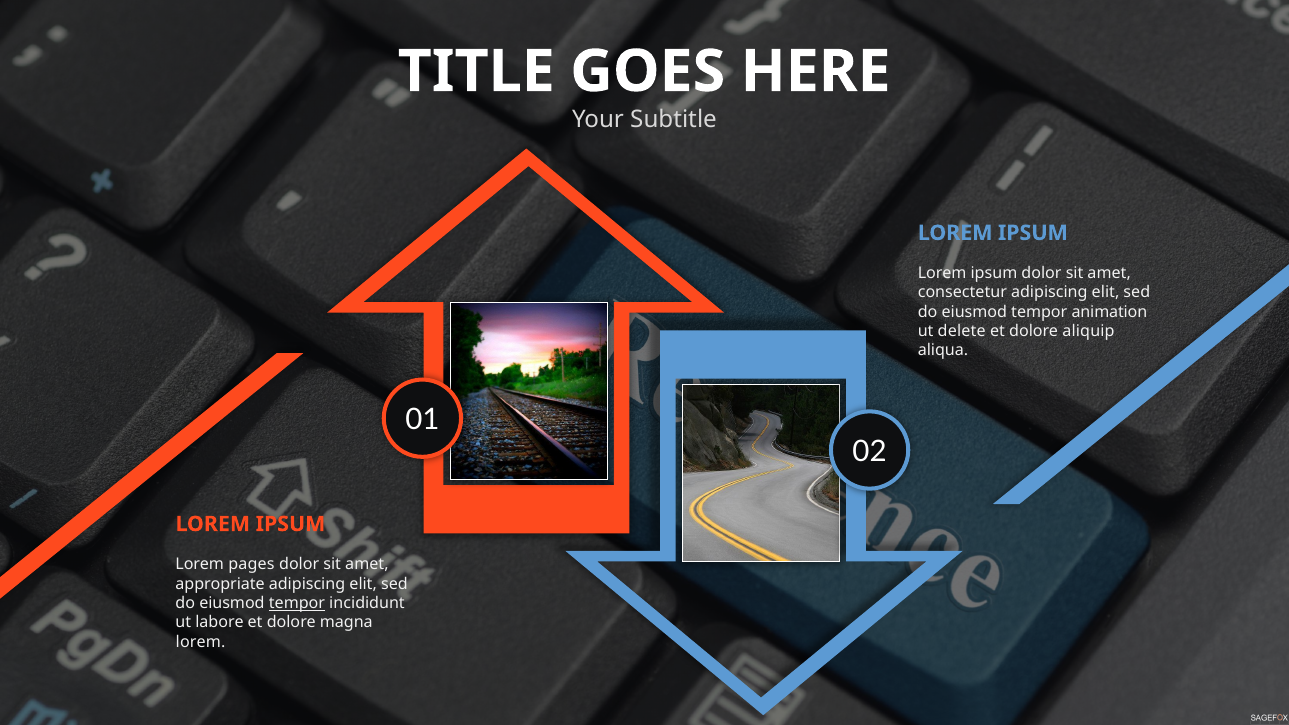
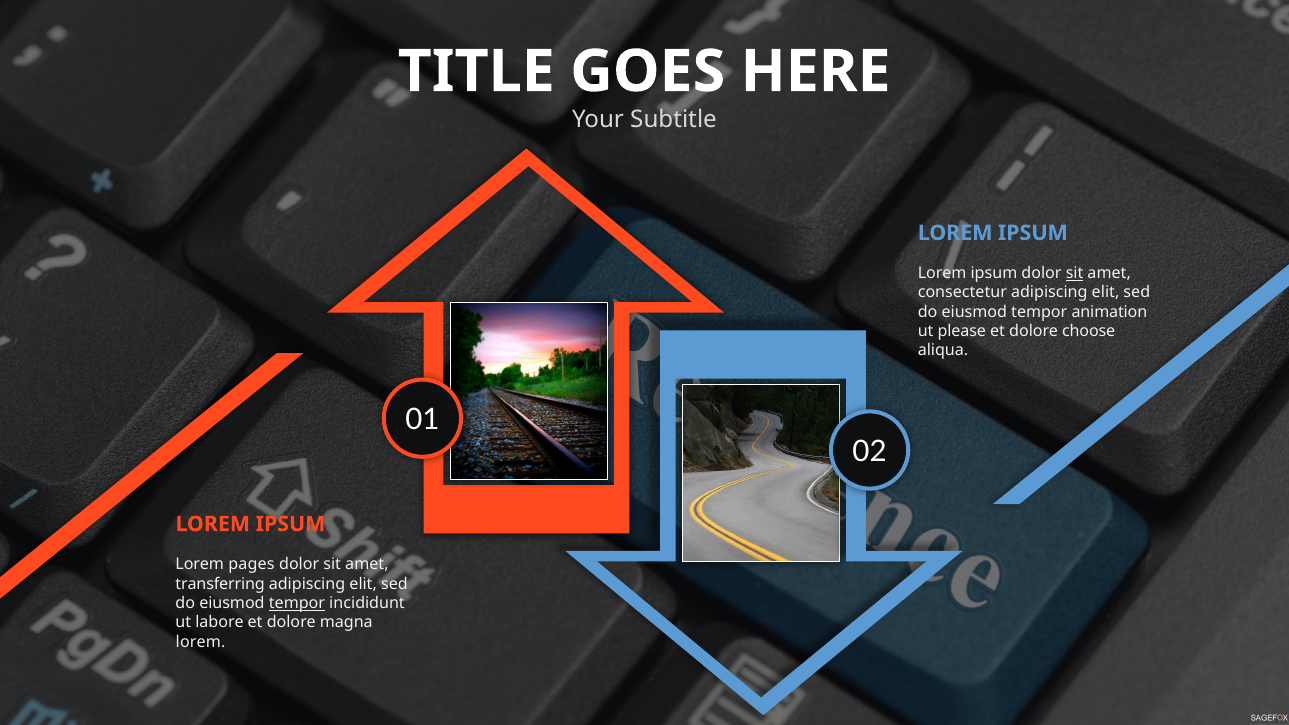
sit at (1075, 273) underline: none -> present
delete: delete -> please
aliquip: aliquip -> choose
appropriate: appropriate -> transferring
